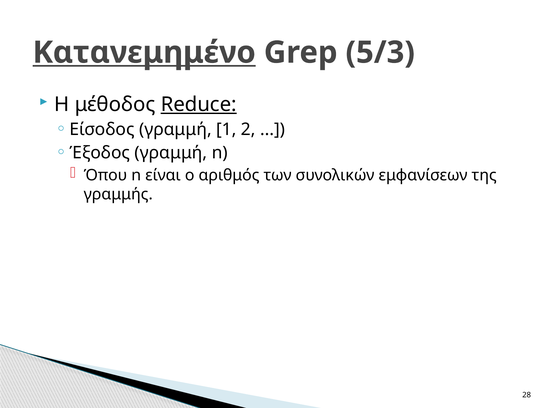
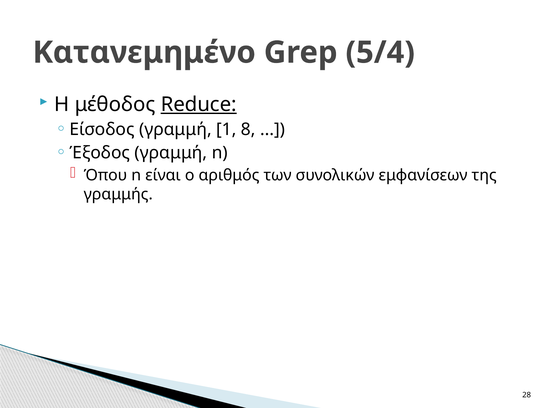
Κατανεμημένο underline: present -> none
5/3: 5/3 -> 5/4
2: 2 -> 8
